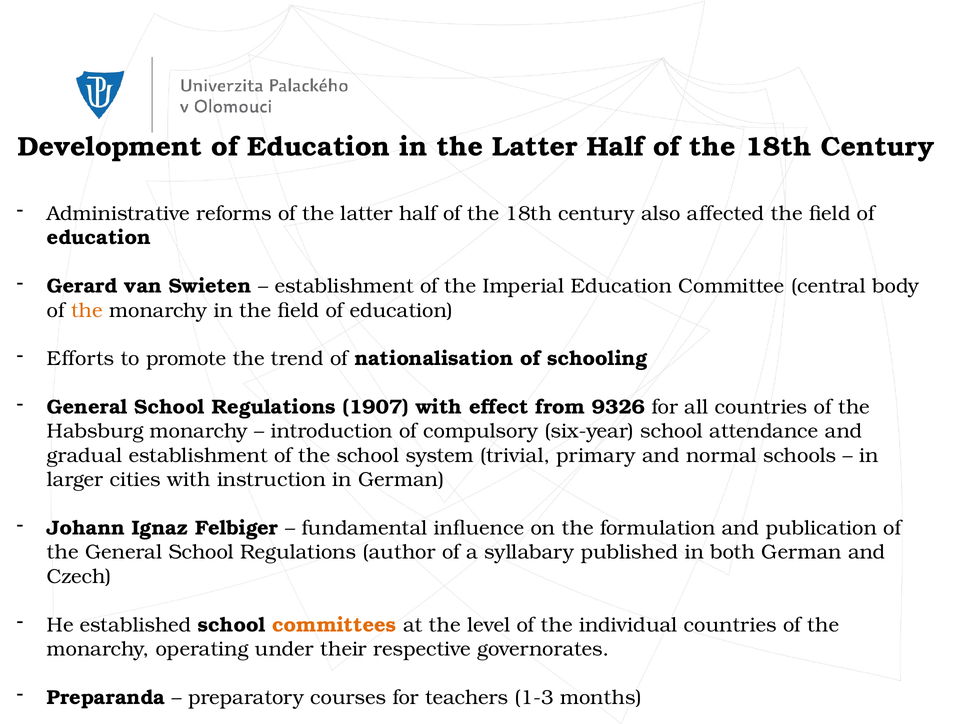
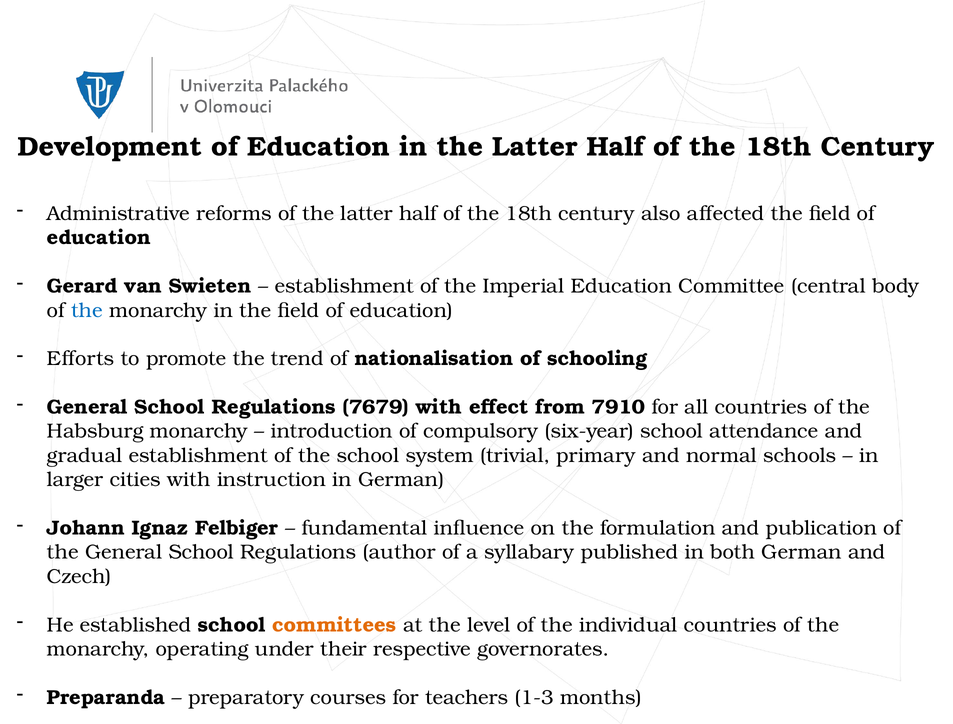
the at (87, 311) colour: orange -> blue
1907: 1907 -> 7679
9326: 9326 -> 7910
